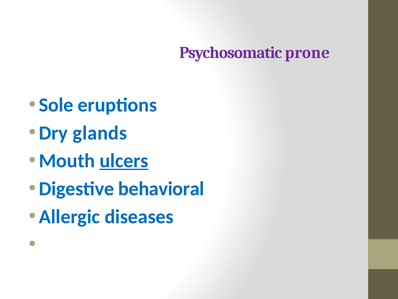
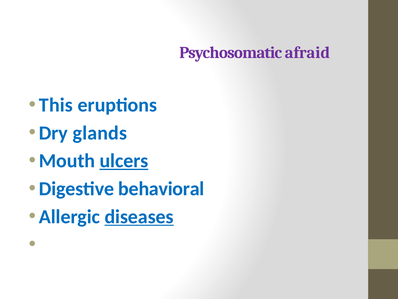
prone: prone -> afraid
Sole: Sole -> This
diseases underline: none -> present
